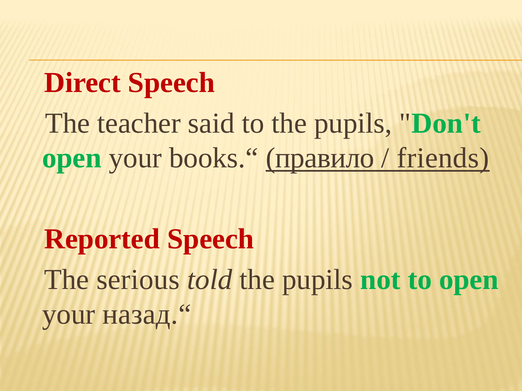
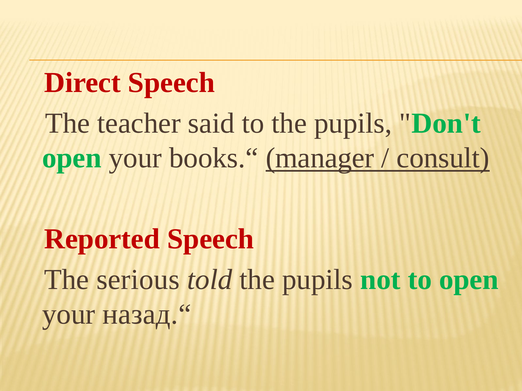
правило: правило -> manager
friends: friends -> consult
